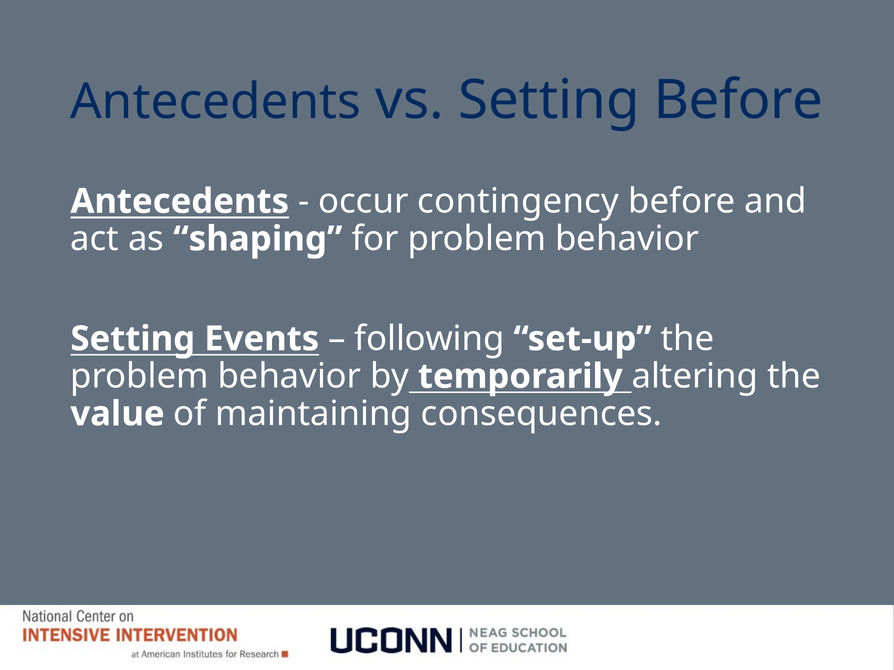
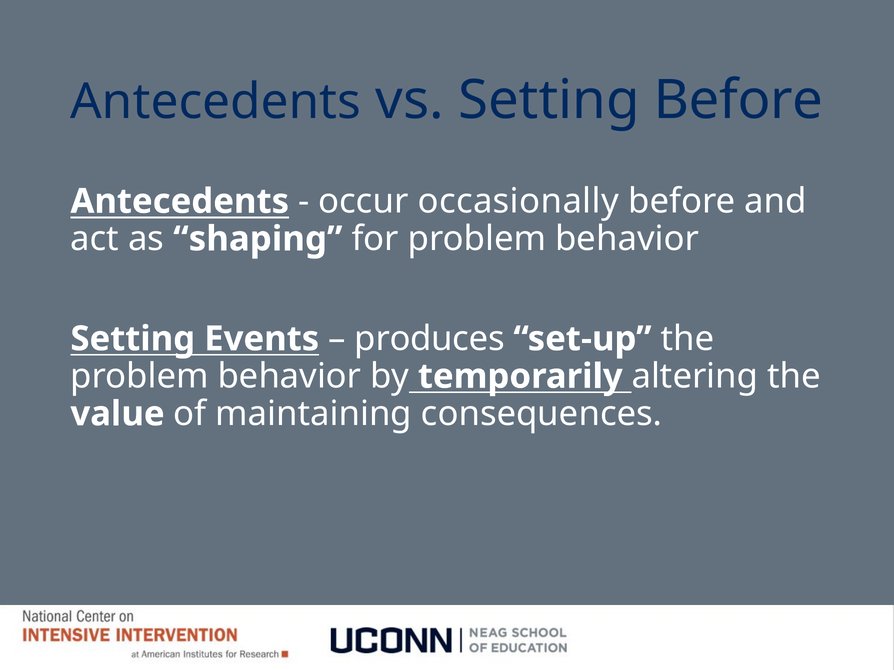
contingency: contingency -> occasionally
following: following -> produces
